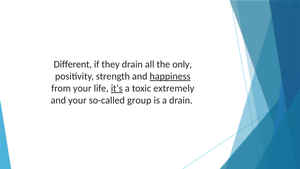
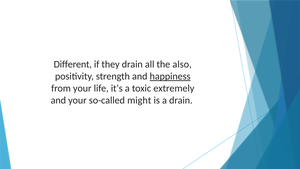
only: only -> also
it’s underline: present -> none
group: group -> might
